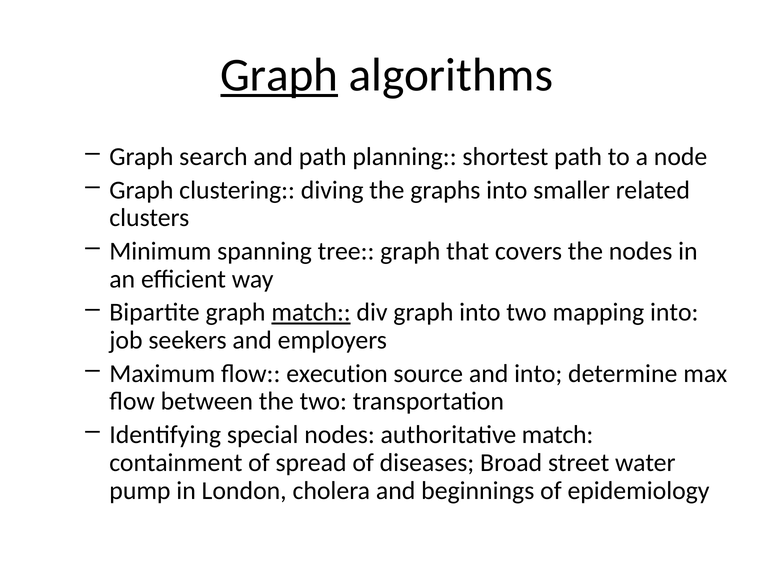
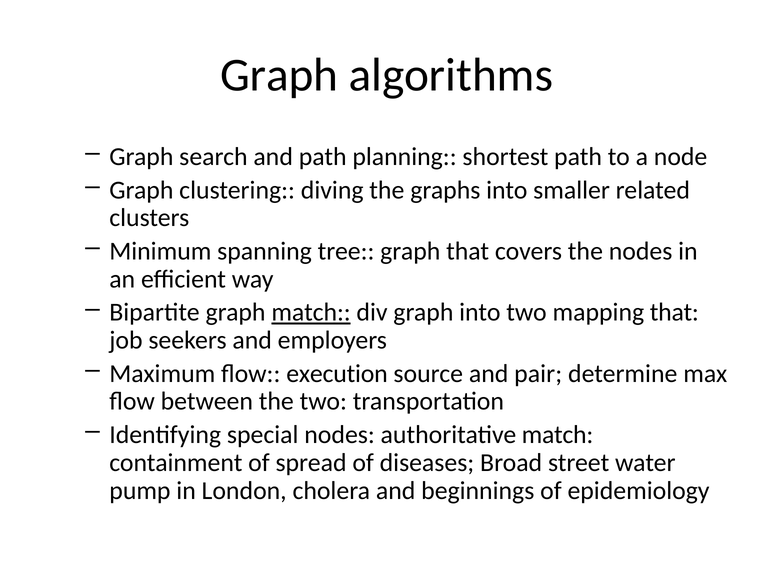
Graph at (279, 75) underline: present -> none
mapping into: into -> that
and into: into -> pair
